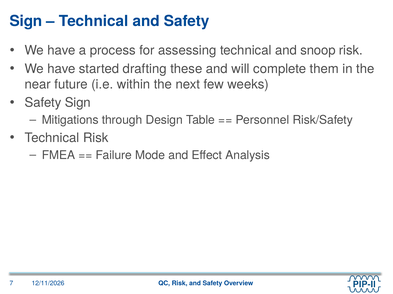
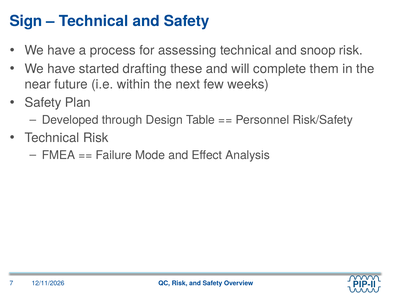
Safety Sign: Sign -> Plan
Mitigations: Mitigations -> Developed
